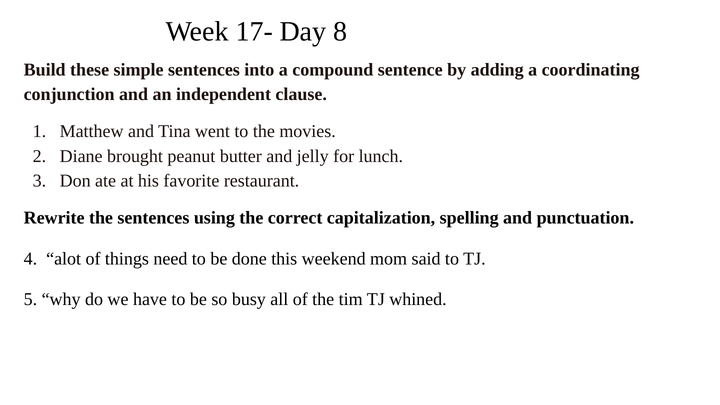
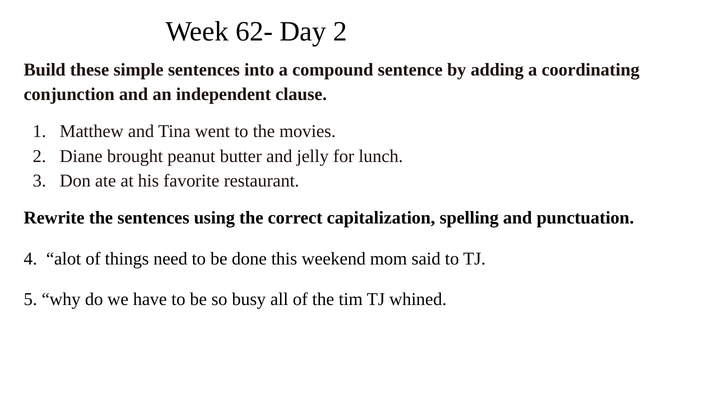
17-: 17- -> 62-
Day 8: 8 -> 2
